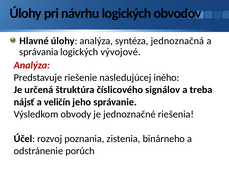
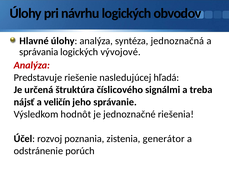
iného: iného -> hľadá
signálov: signálov -> signálmi
obvody: obvody -> hodnôt
binárneho: binárneho -> generátor
